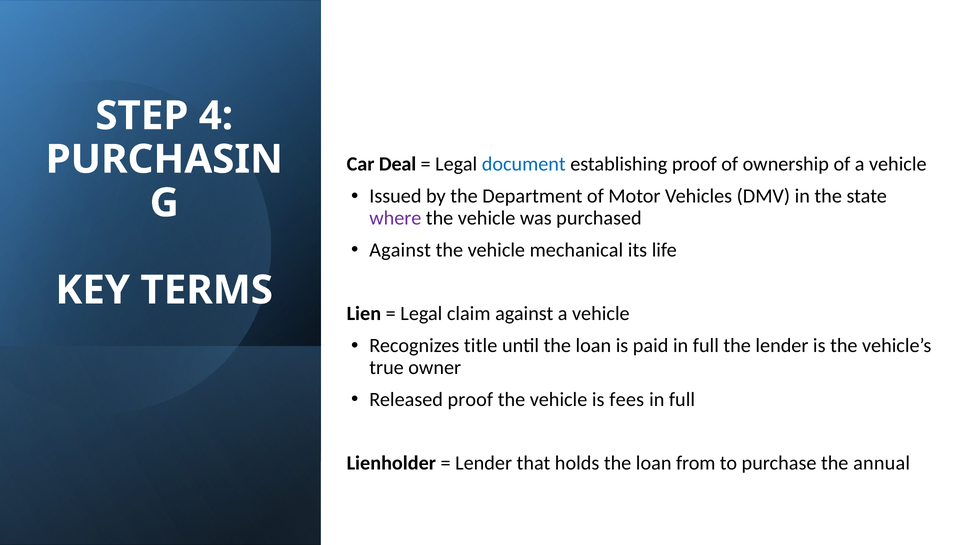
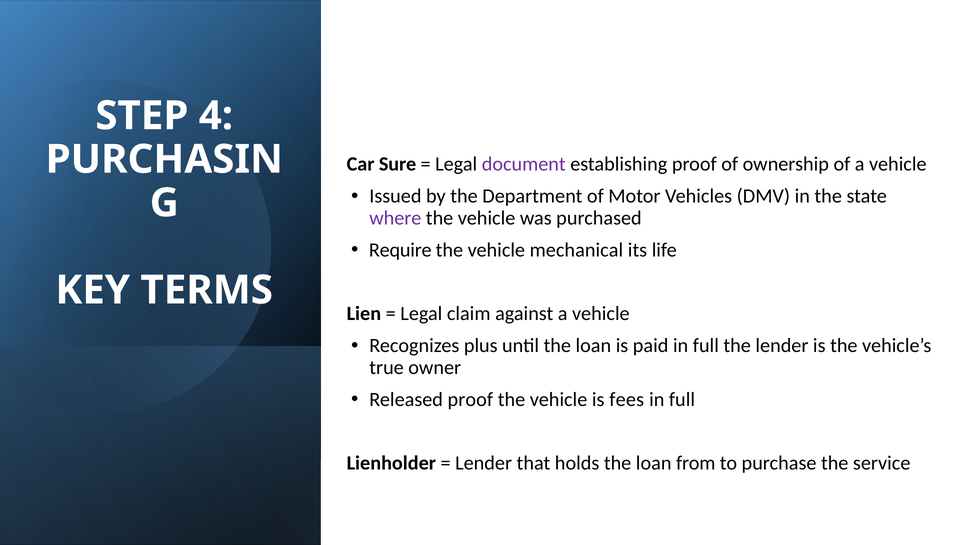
Deal: Deal -> Sure
document colour: blue -> purple
Against at (400, 250): Against -> Require
title: title -> plus
annual: annual -> service
